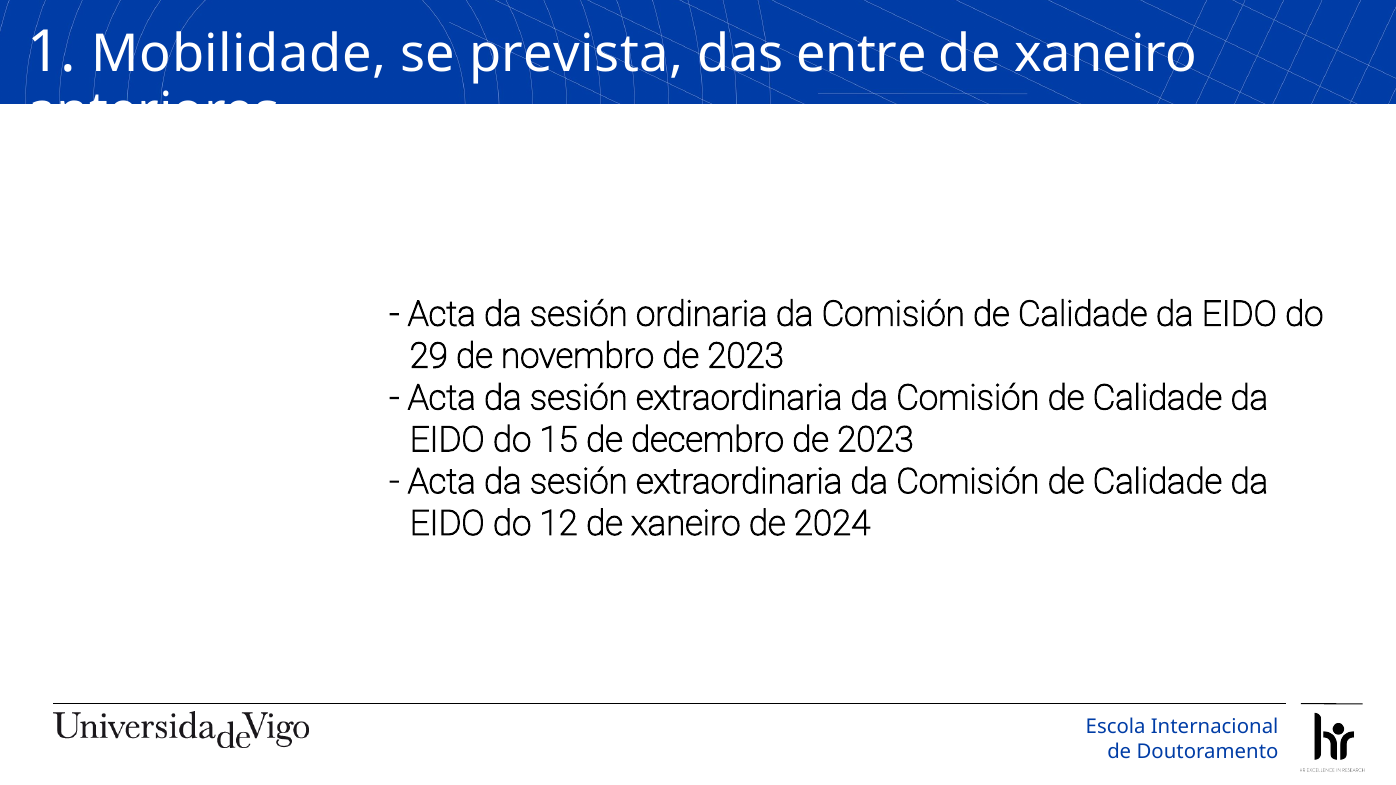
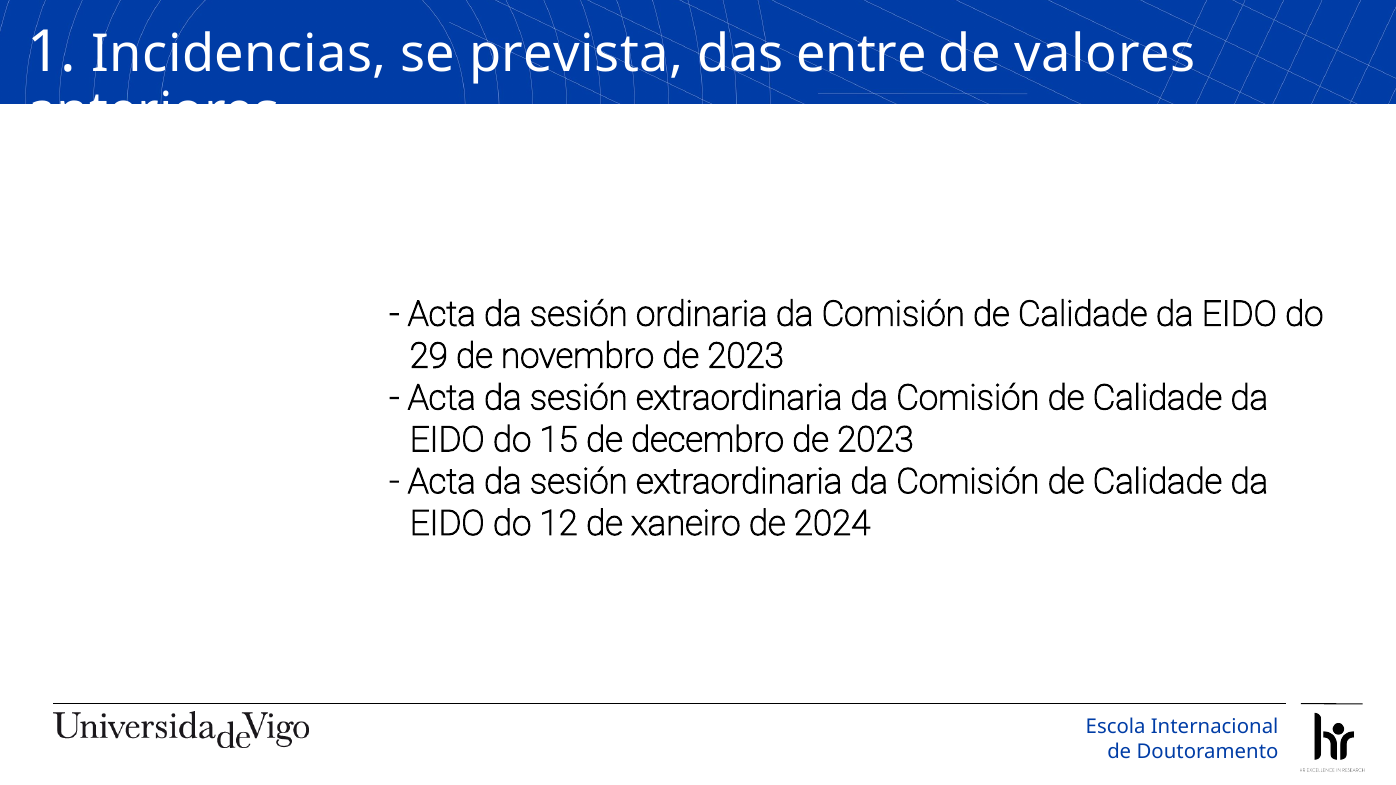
Mobilidade: Mobilidade -> Incidencias
xaneiro at (1106, 54): xaneiro -> valores
